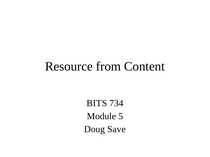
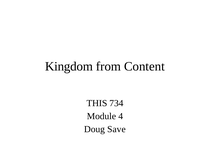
Resource: Resource -> Kingdom
BITS: BITS -> THIS
5: 5 -> 4
